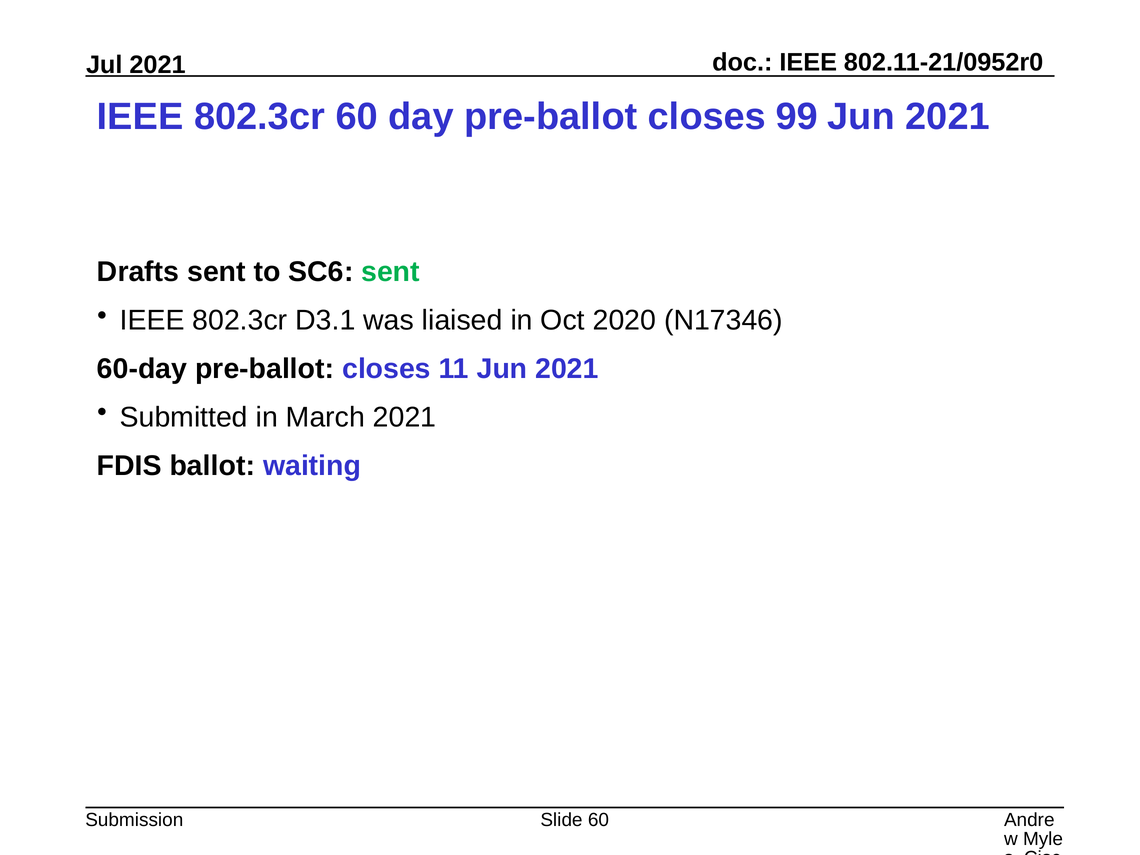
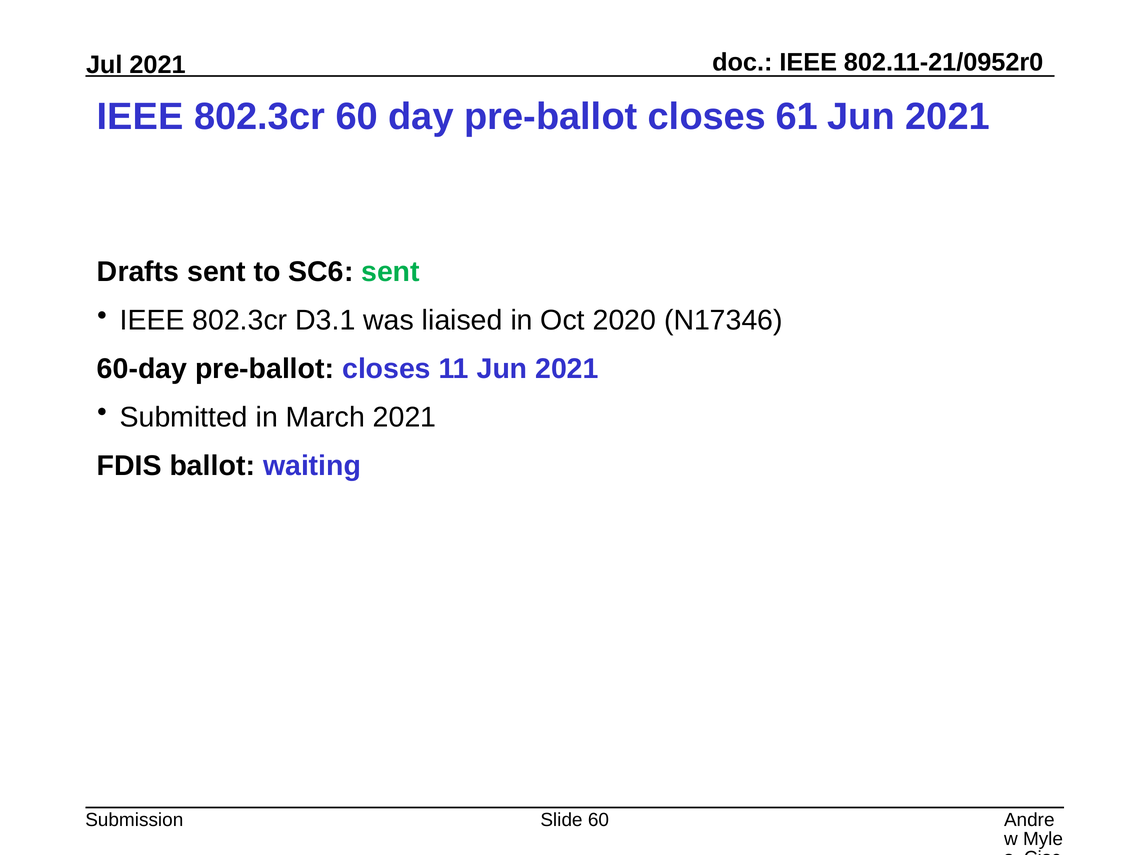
99: 99 -> 61
